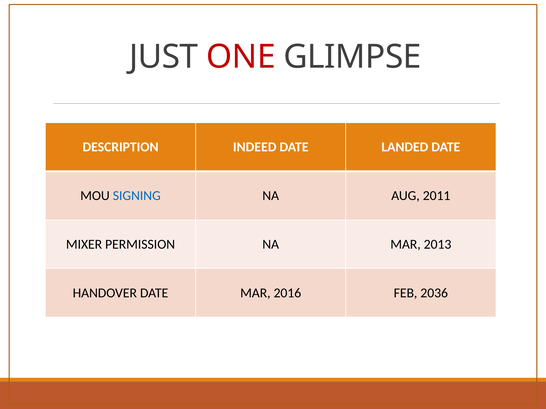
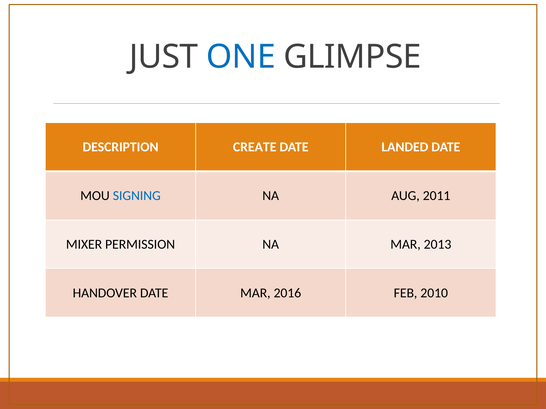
ONE colour: red -> blue
INDEED: INDEED -> CREATE
2036: 2036 -> 2010
